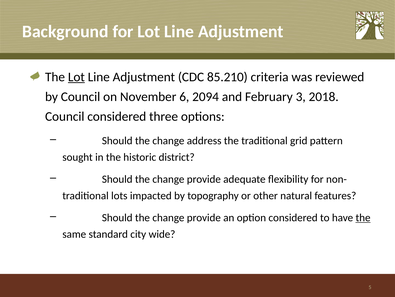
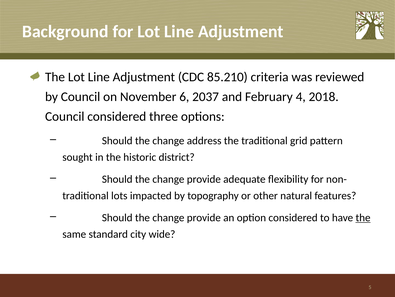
Lot at (76, 77) underline: present -> none
2094: 2094 -> 2037
3: 3 -> 4
